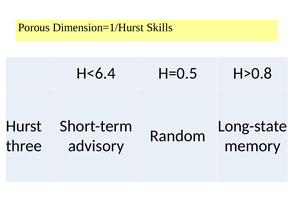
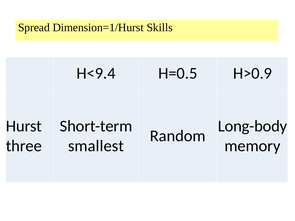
Porous: Porous -> Spread
H<6.4: H<6.4 -> H<9.4
H>0.8: H>0.8 -> H>0.9
Long-state: Long-state -> Long-body
advisory: advisory -> smallest
